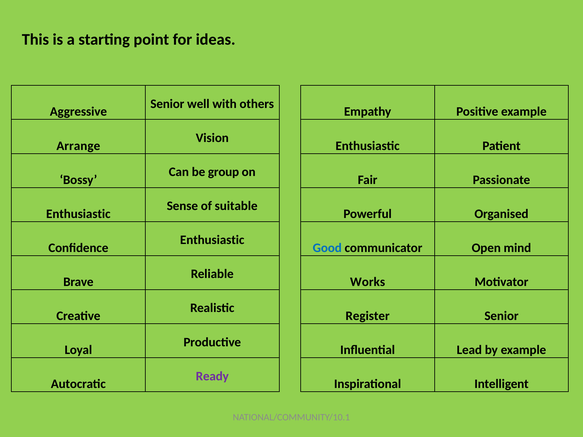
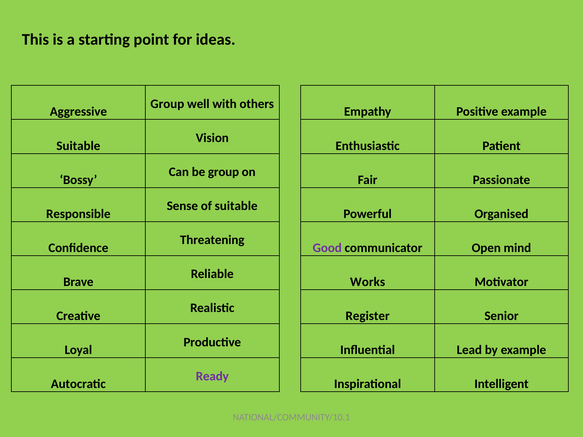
Senior at (167, 104): Senior -> Group
Arrange at (78, 146): Arrange -> Suitable
Enthusiastic at (78, 214): Enthusiastic -> Responsible
Enthusiastic at (212, 240): Enthusiastic -> Threatening
Good colour: blue -> purple
